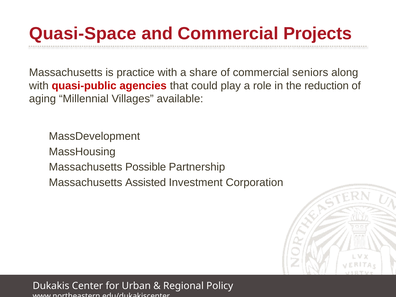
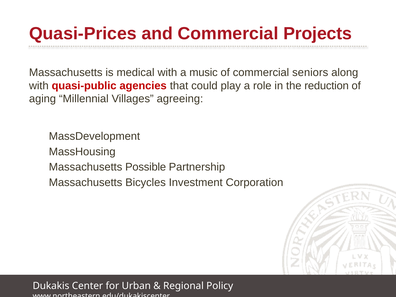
Quasi-Space: Quasi-Space -> Quasi-Prices
practice: practice -> medical
share: share -> music
available: available -> agreeing
Assisted: Assisted -> Bicycles
